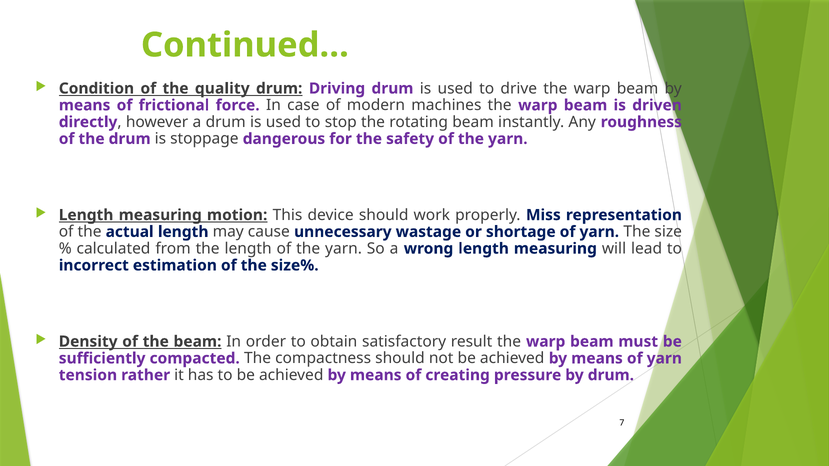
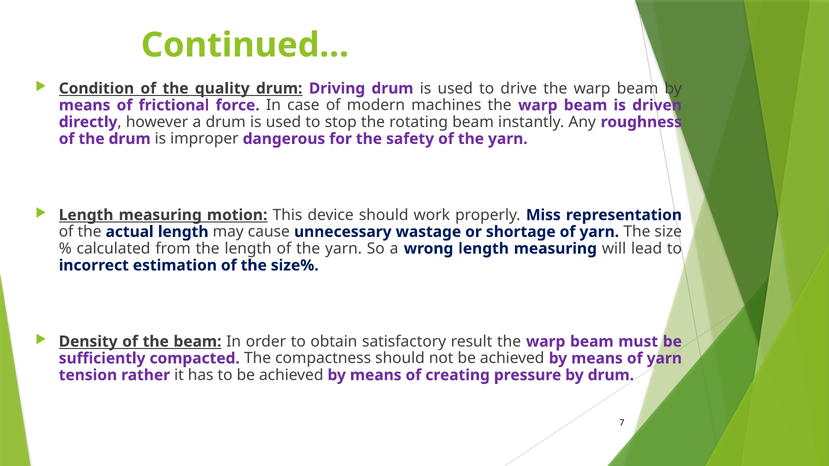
stoppage: stoppage -> improper
